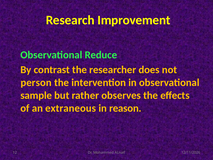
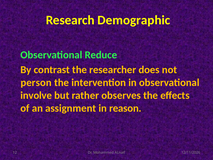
Improvement: Improvement -> Demographic
sample: sample -> involve
extraneous: extraneous -> assignment
